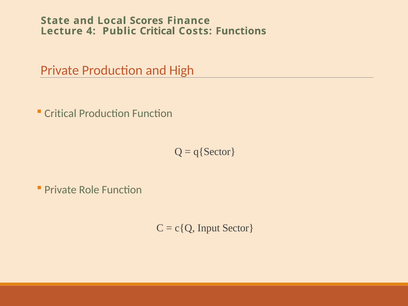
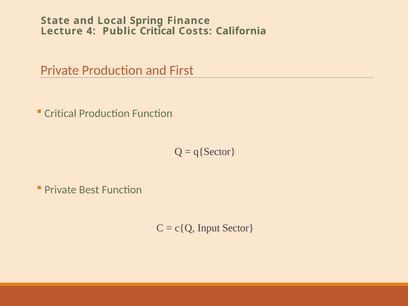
Scores: Scores -> Spring
Functions: Functions -> California
High: High -> First
Role: Role -> Best
